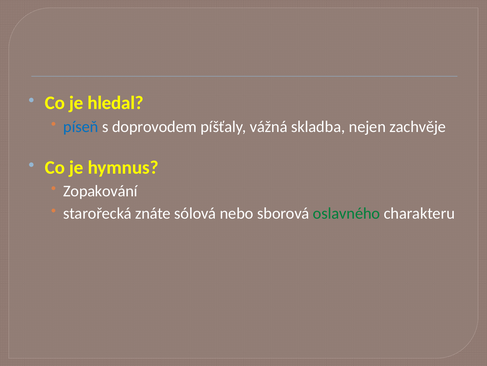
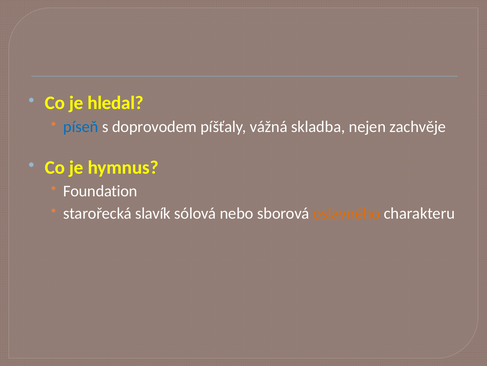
Zopakování: Zopakování -> Foundation
znáte: znáte -> slavík
oslavného colour: green -> orange
